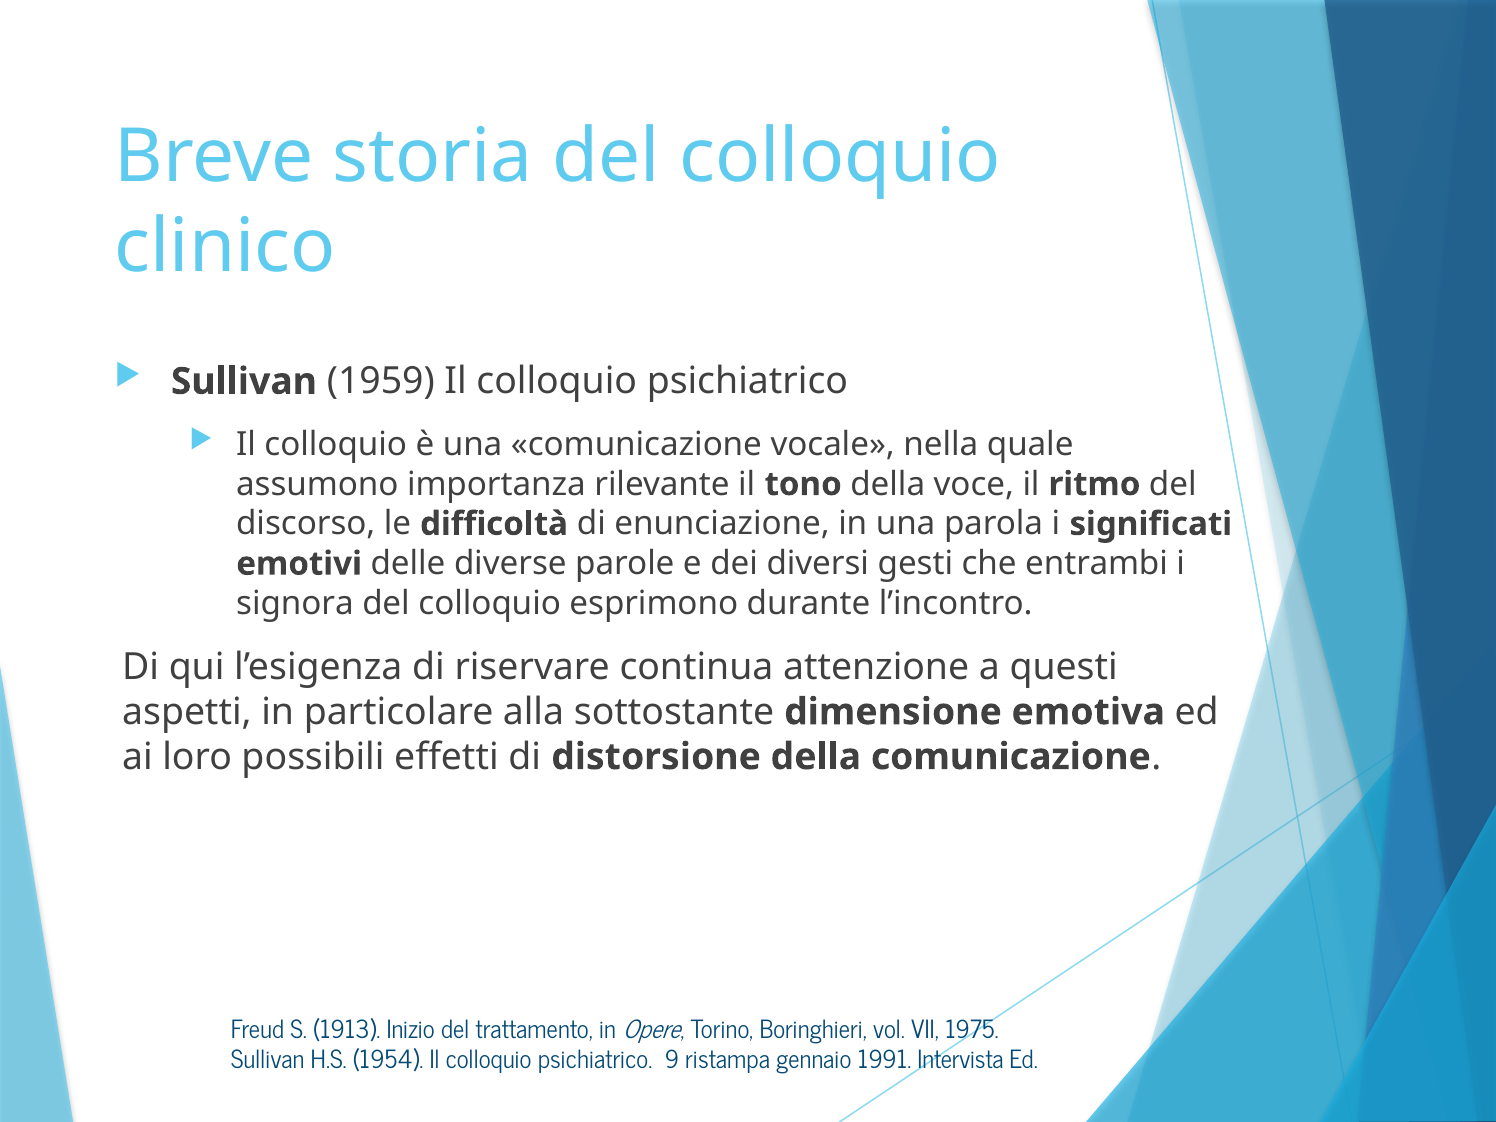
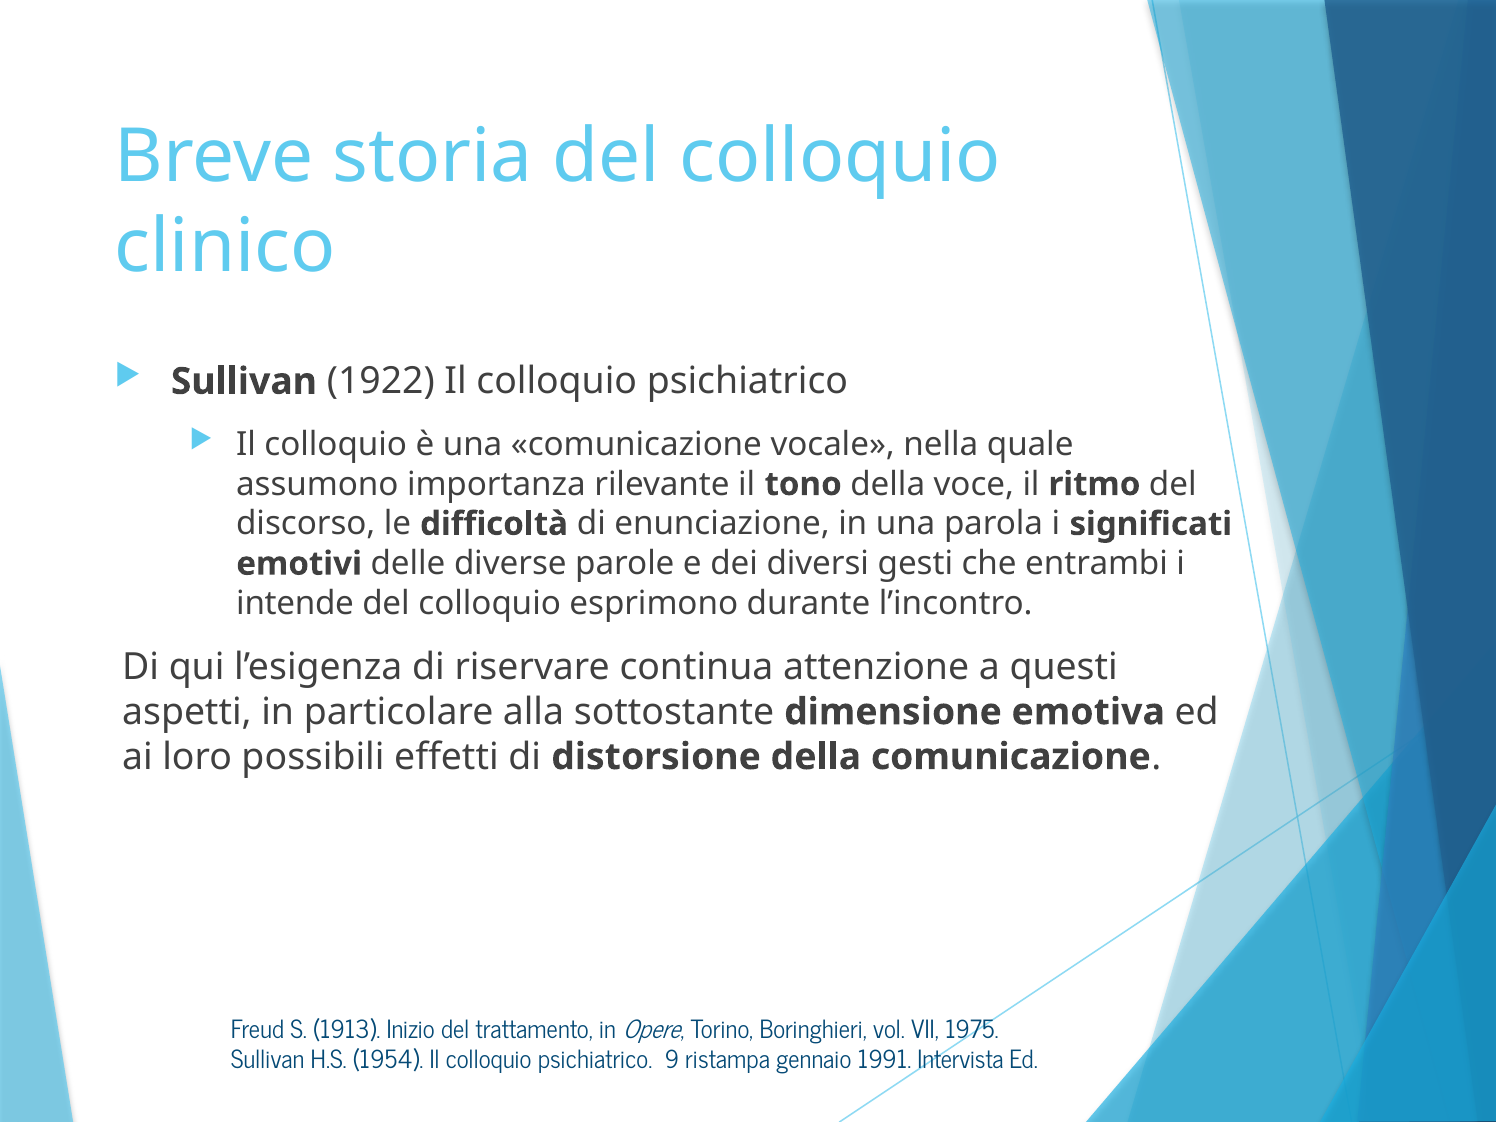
1959: 1959 -> 1922
signora: signora -> intende
